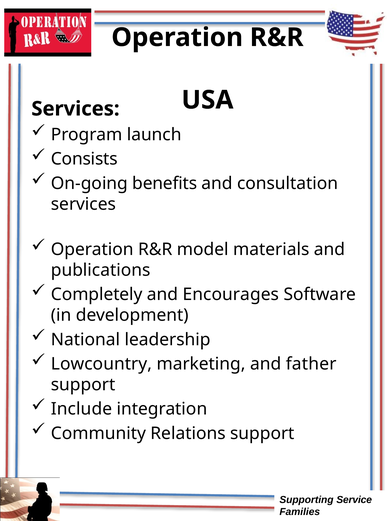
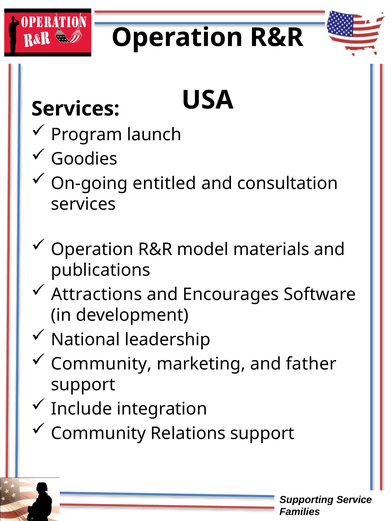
Consists: Consists -> Goodies
benefits: benefits -> entitled
Completely: Completely -> Attractions
Lowcountry at (101, 364): Lowcountry -> Community
